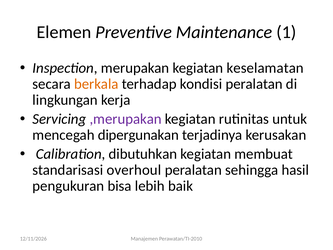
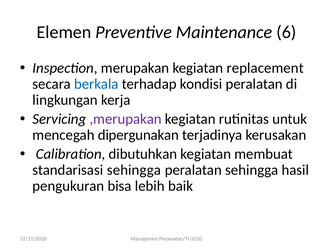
1: 1 -> 6
keselamatan: keselamatan -> replacement
berkala colour: orange -> blue
standarisasi overhoul: overhoul -> sehingga
